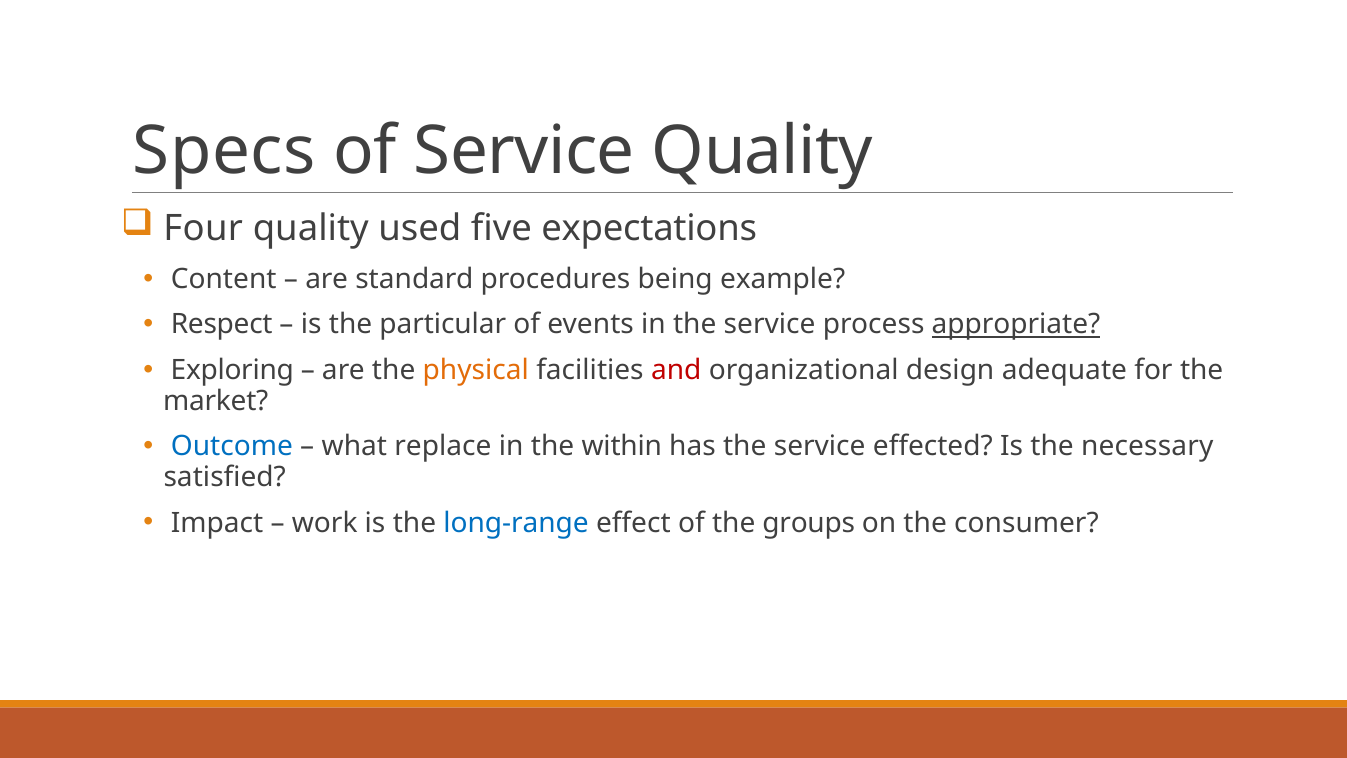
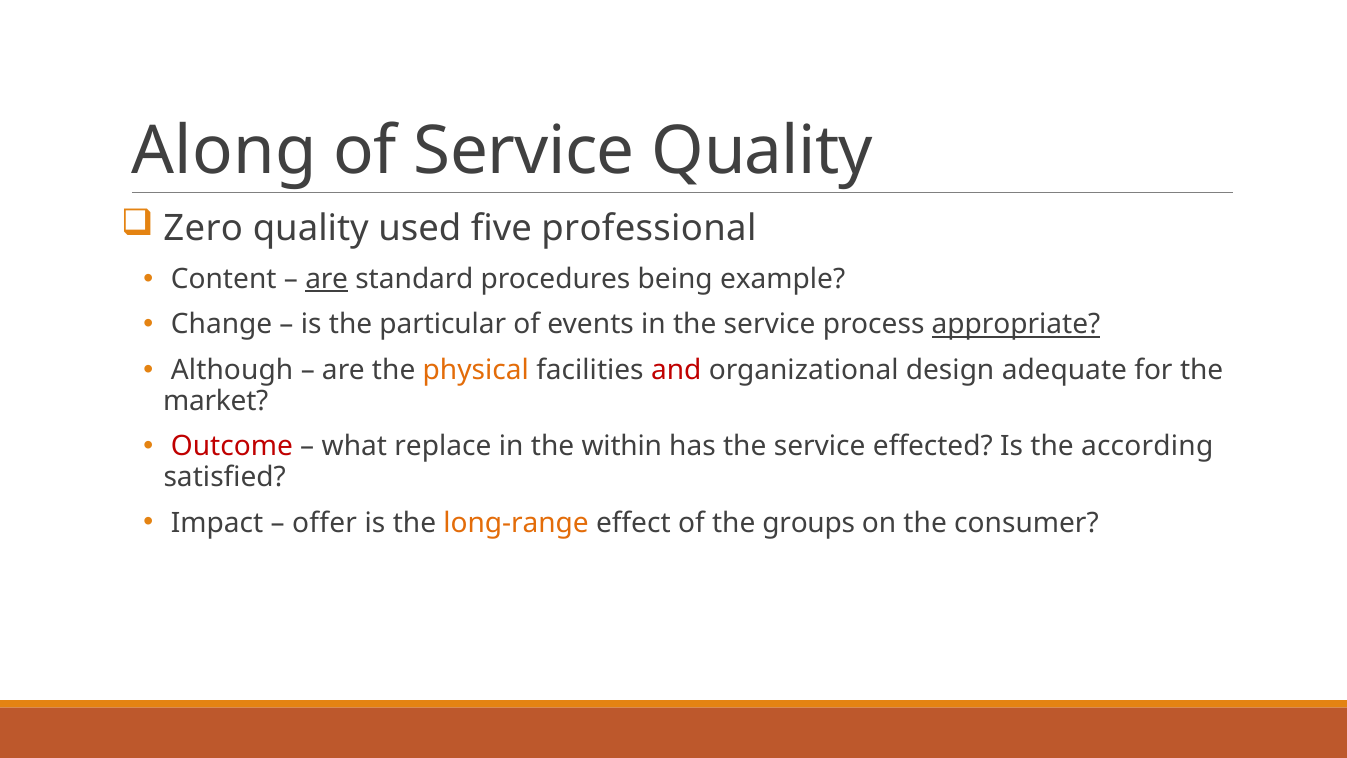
Specs: Specs -> Along
Four: Four -> Zero
expectations: expectations -> professional
are at (327, 279) underline: none -> present
Respect: Respect -> Change
Exploring: Exploring -> Although
Outcome colour: blue -> red
necessary: necessary -> according
work: work -> offer
long-range colour: blue -> orange
